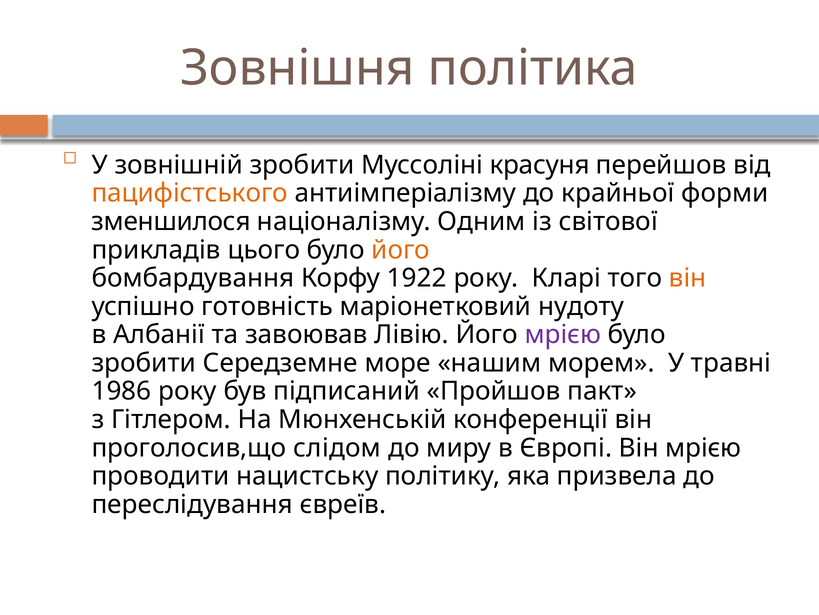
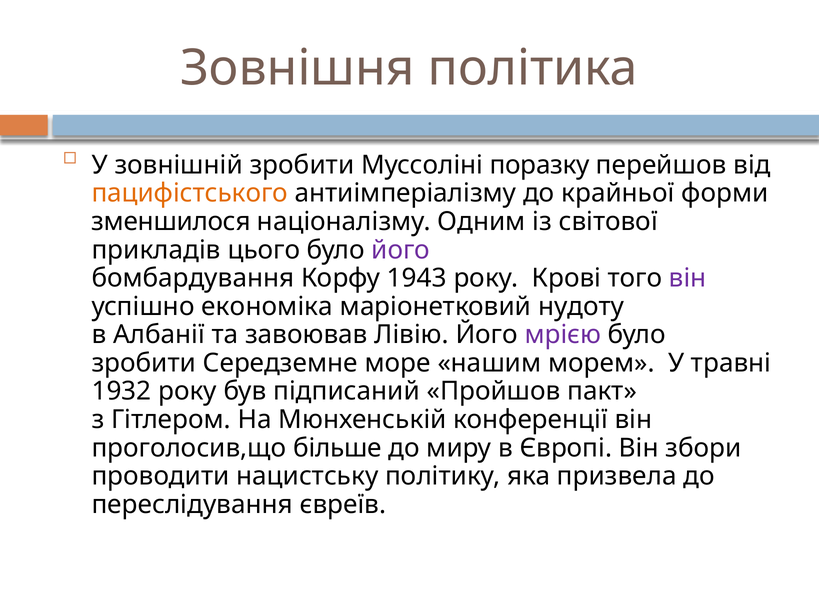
красуня: красуня -> поразку
його at (401, 250) colour: orange -> purple
1922: 1922 -> 1943
Кларі: Кларі -> Крові
він at (688, 278) colour: orange -> purple
готовність: готовність -> економіка
1986: 1986 -> 1932
слідом: слідом -> більше
Він мрією: мрією -> збори
